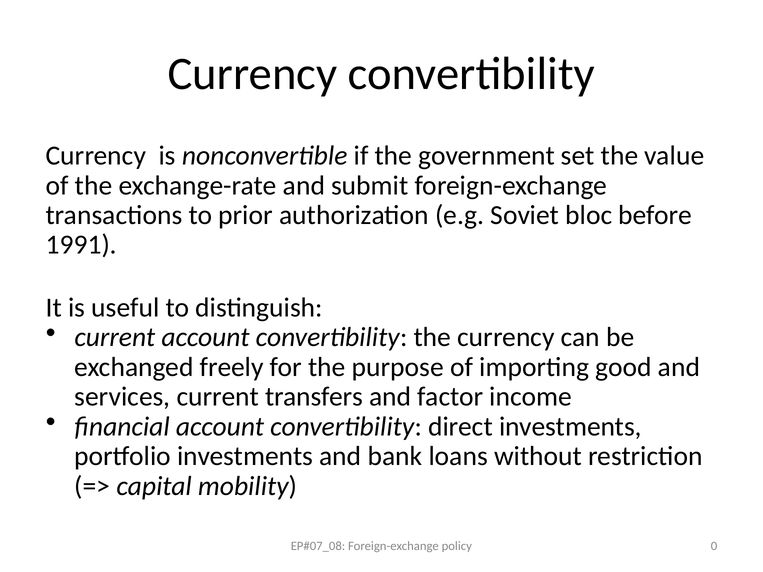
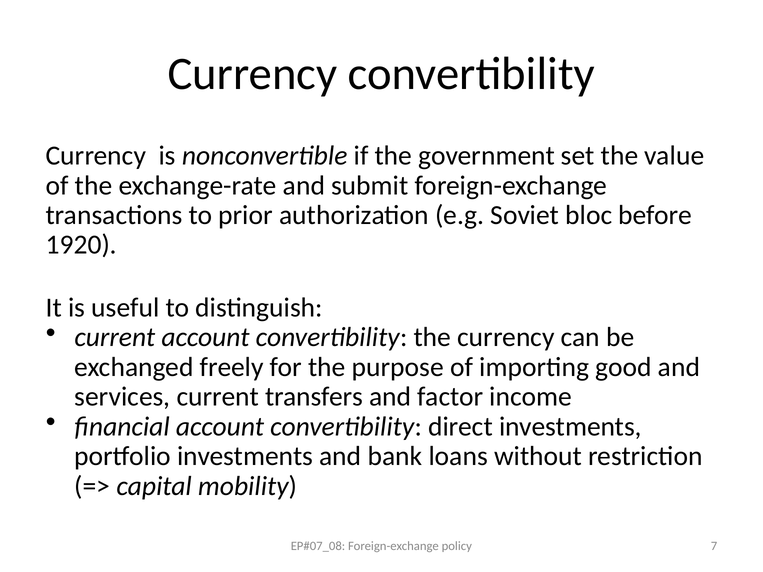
1991: 1991 -> 1920
0: 0 -> 7
